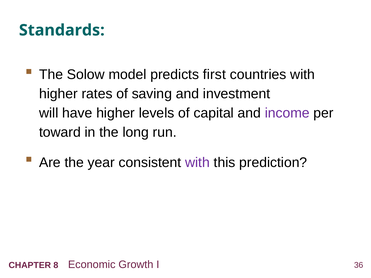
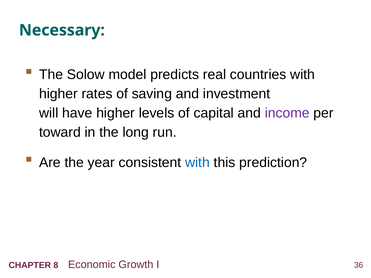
Standards: Standards -> Necessary
first: first -> real
with at (197, 163) colour: purple -> blue
